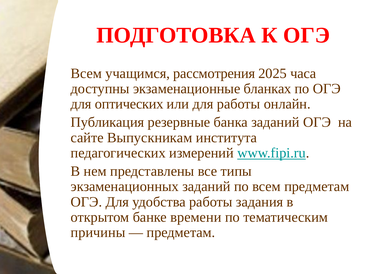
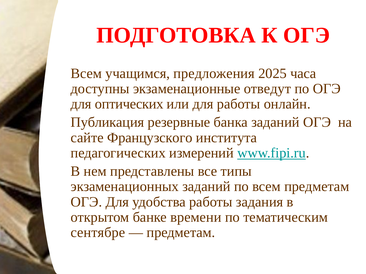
рассмотрения: рассмотрения -> предложения
бланках: бланках -> отведут
Выпускникам: Выпускникам -> Французского
причины: причины -> сентябре
